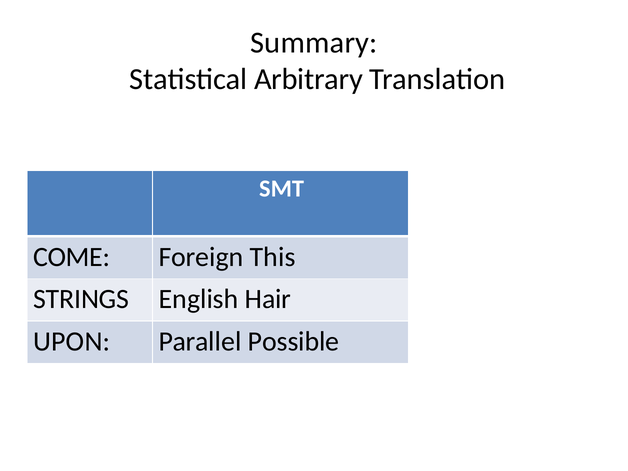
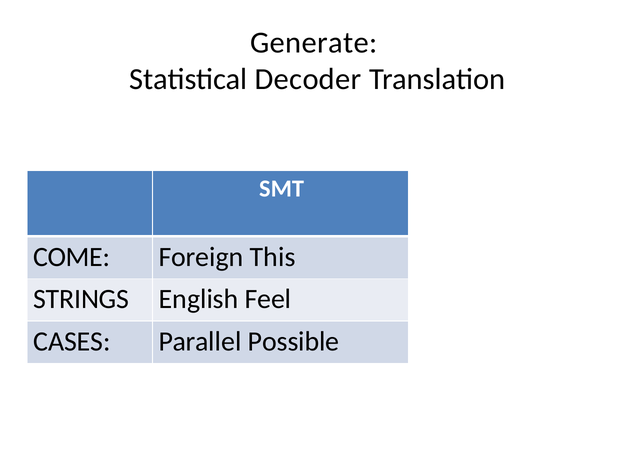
Summary: Summary -> Generate
Arbitrary: Arbitrary -> Decoder
Hair: Hair -> Feel
UPON: UPON -> CASES
